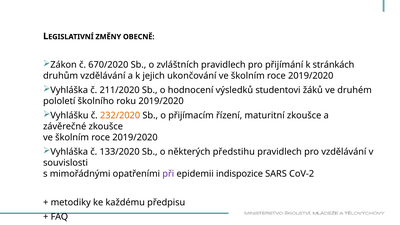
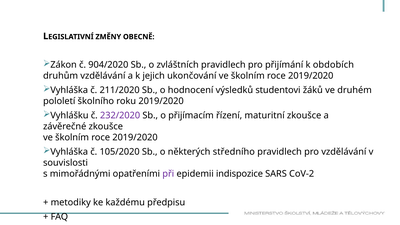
670/2020: 670/2020 -> 904/2020
stránkách: stránkách -> obdobích
232/2020 colour: orange -> purple
133/2020: 133/2020 -> 105/2020
předstihu: předstihu -> středního
